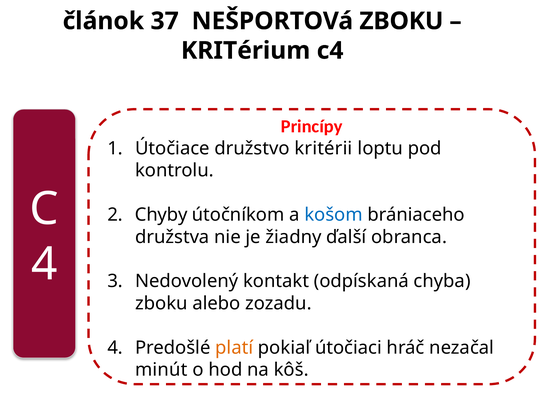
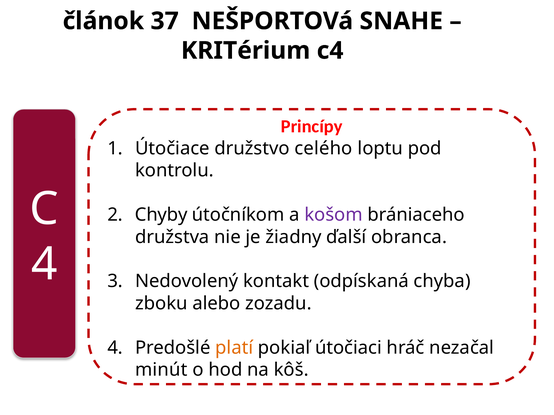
NEŠPORTOVá ZBOKU: ZBOKU -> SNAHE
kritérii: kritérii -> celého
košom colour: blue -> purple
